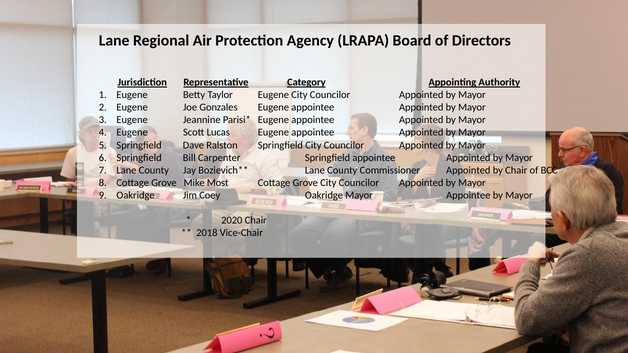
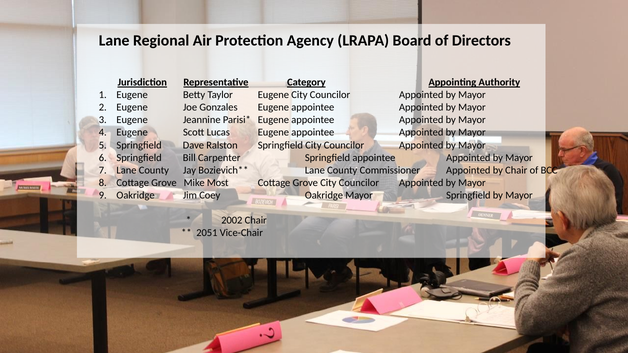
Mayor Appointee: Appointee -> Springfield
2020: 2020 -> 2002
2018: 2018 -> 2051
